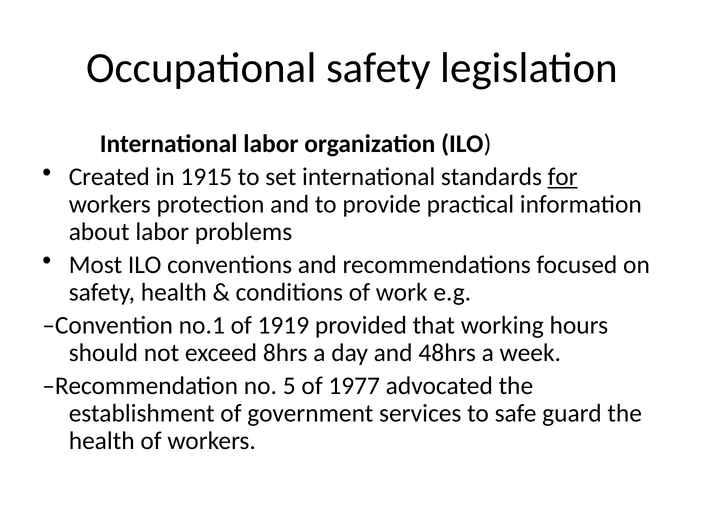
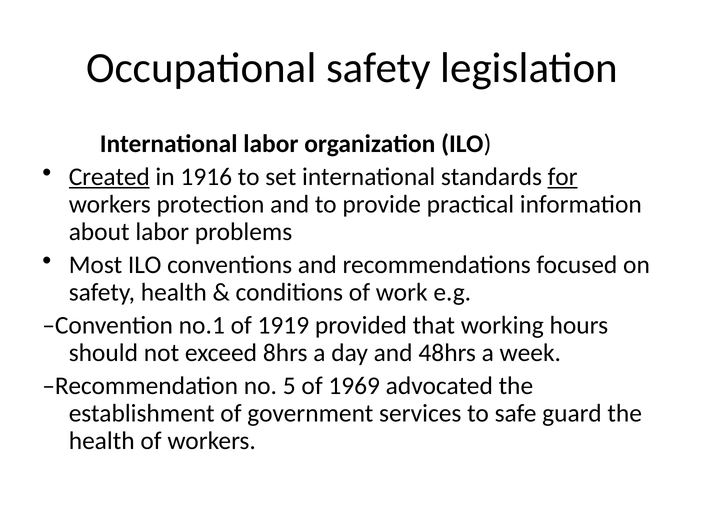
Created underline: none -> present
1915: 1915 -> 1916
1977: 1977 -> 1969
